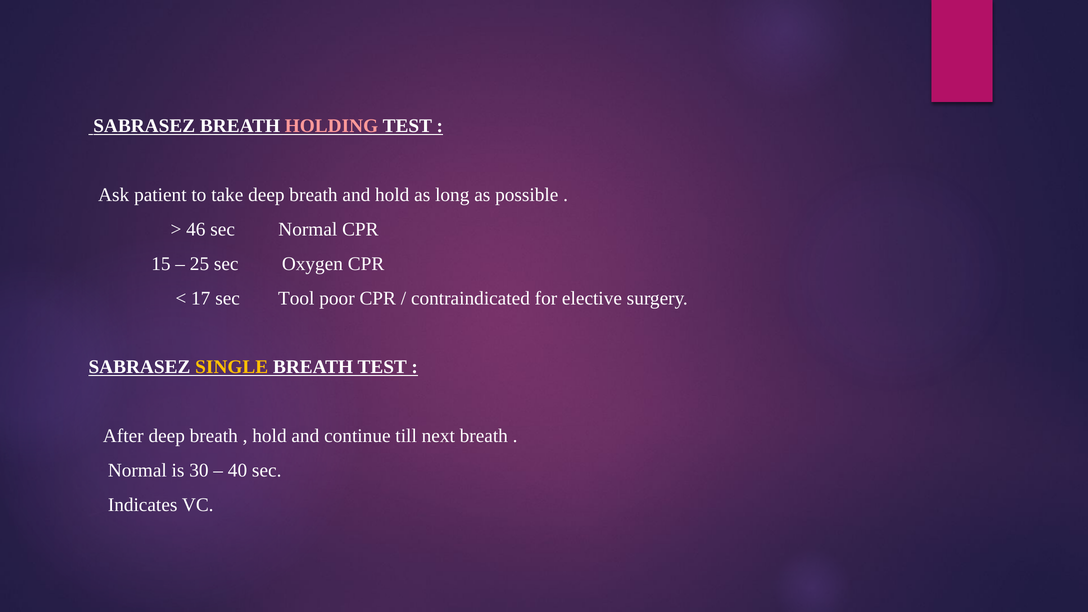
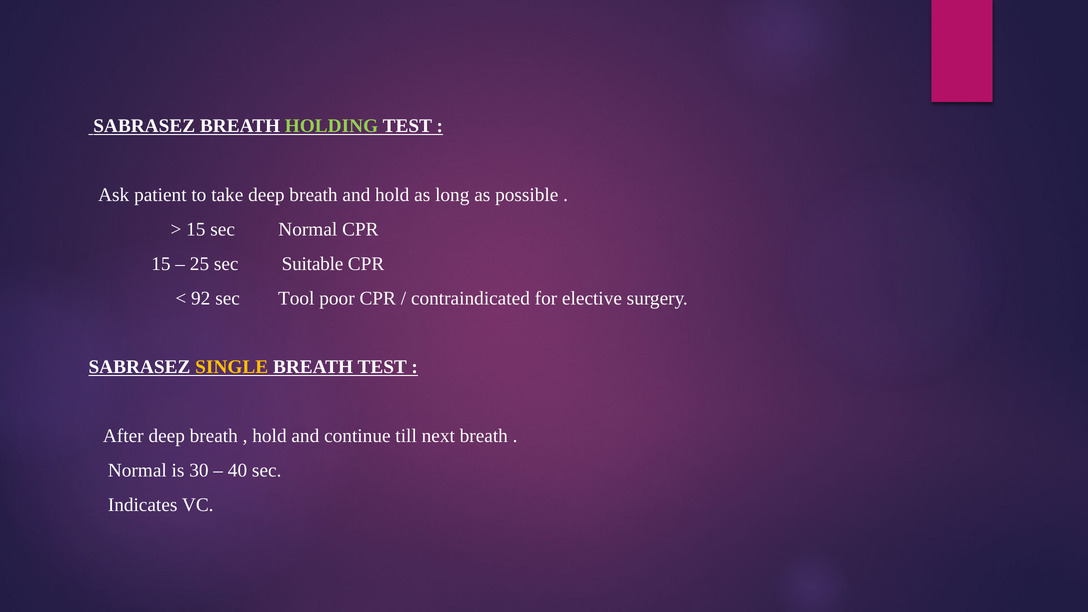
HOLDING colour: pink -> light green
46 at (196, 229): 46 -> 15
Oxygen: Oxygen -> Suitable
17: 17 -> 92
